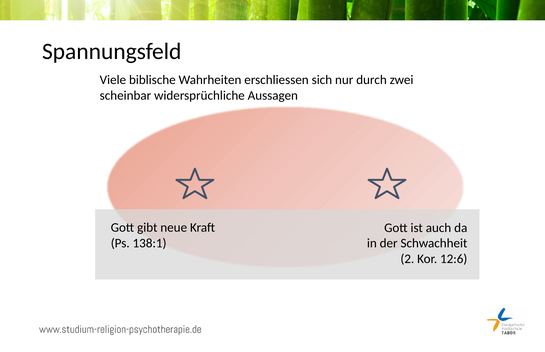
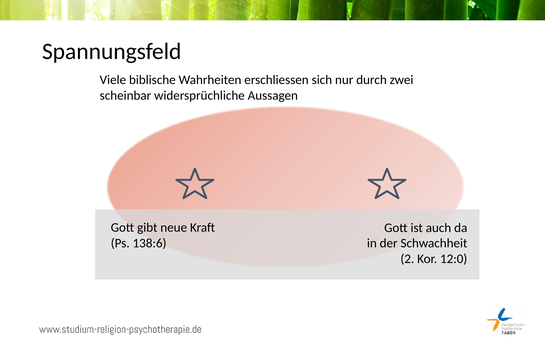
138:1: 138:1 -> 138:6
12:6: 12:6 -> 12:0
